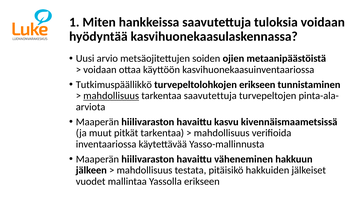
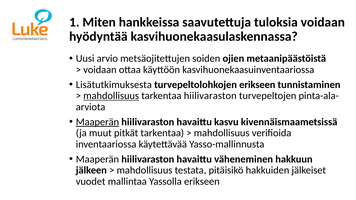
Tutkimuspäällikkö: Tutkimuspäällikkö -> Lisätutkimuksesta
tarkentaa saavutettuja: saavutettuja -> hiilivaraston
Maaperän at (97, 122) underline: none -> present
